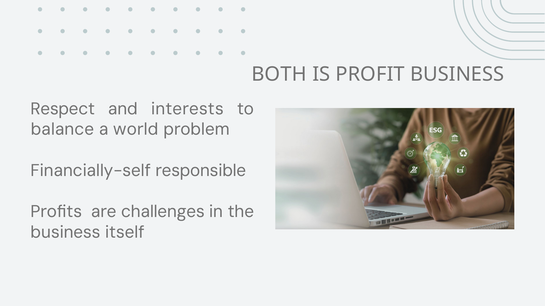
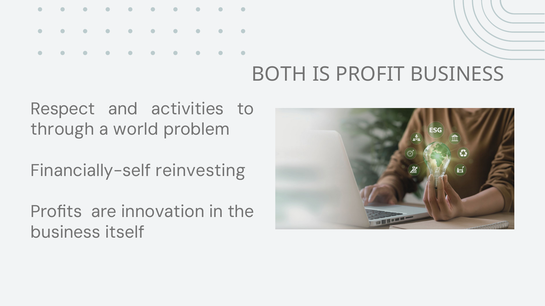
interests: interests -> activities
balance: balance -> through
responsible: responsible -> reinvesting
challenges: challenges -> innovation
